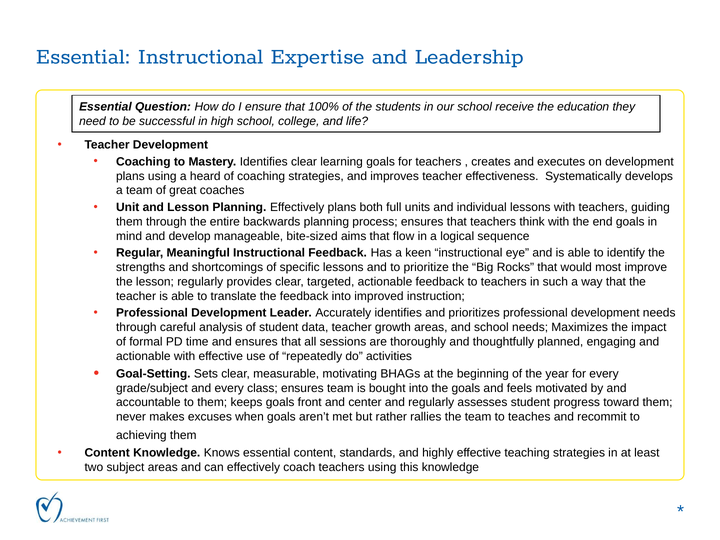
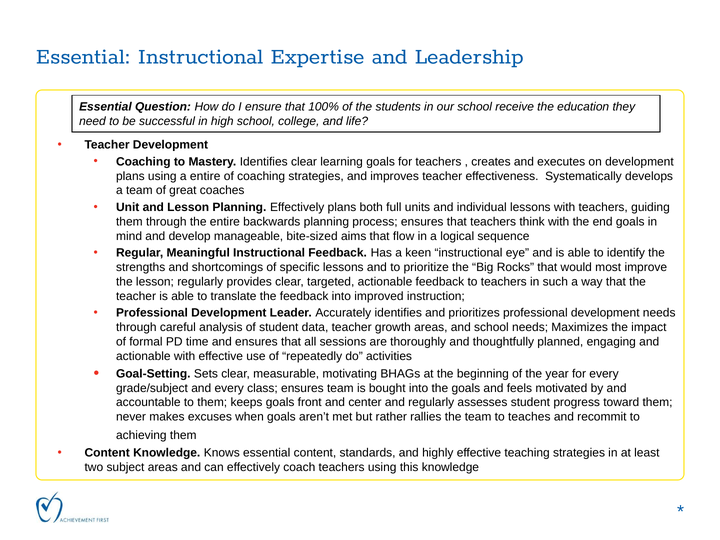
a heard: heard -> entire
